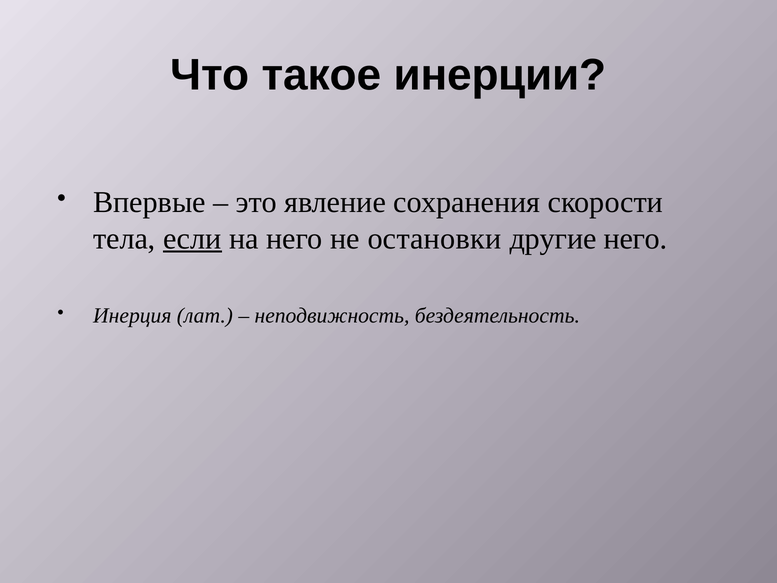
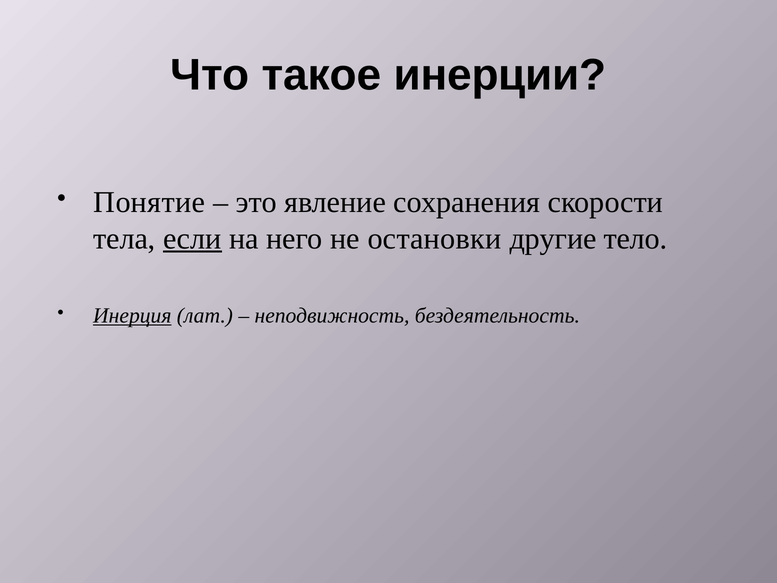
Впервые: Впервые -> Понятие
другие него: него -> тело
Инерция underline: none -> present
